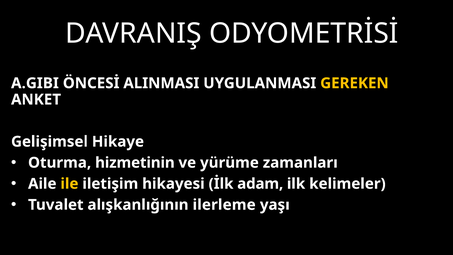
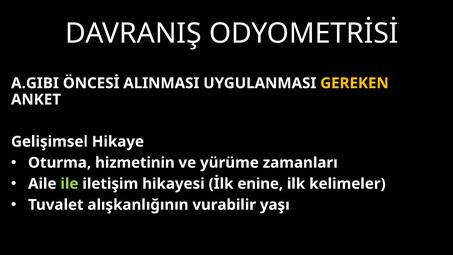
ile colour: yellow -> light green
adam: adam -> enine
ilerleme: ilerleme -> vurabilir
